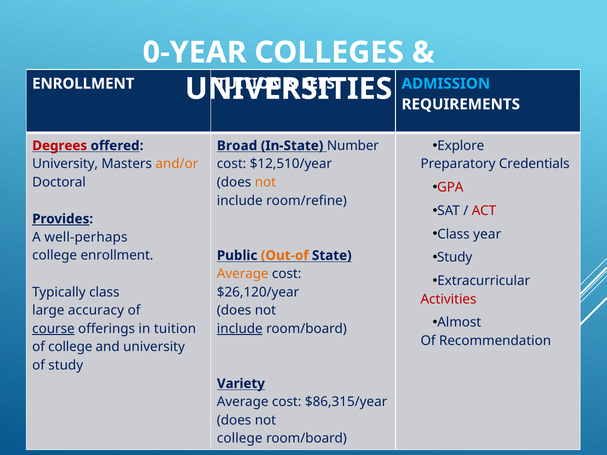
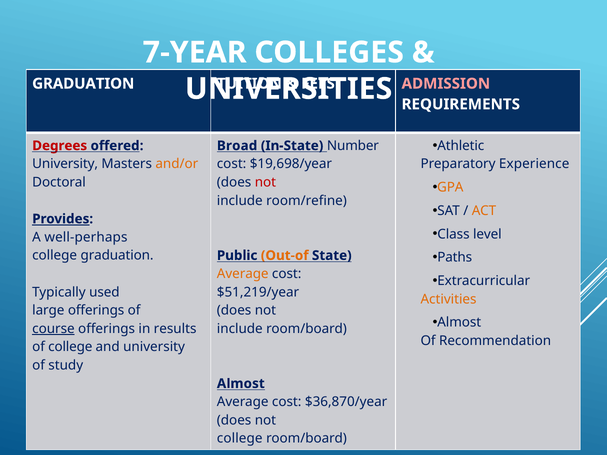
0-YEAR: 0-YEAR -> 7-YEAR
ENROLLMENT at (83, 84): ENROLLMENT -> GRADUATION
ADMISSION colour: light blue -> pink
Explore: Explore -> Athletic
$12,510/year: $12,510/year -> $19,698/year
Credentials: Credentials -> Experience
not at (265, 182) colour: orange -> red
GPA colour: red -> orange
ACT colour: red -> orange
year: year -> level
Study at (455, 258): Study -> Paths
college enrollment: enrollment -> graduation
Typically class: class -> used
$26,120/year: $26,120/year -> $51,219/year
Activities colour: red -> orange
large accuracy: accuracy -> offerings
in tuition: tuition -> results
include at (240, 329) underline: present -> none
Variety at (241, 384): Variety -> Almost
$86,315/year: $86,315/year -> $36,870/year
